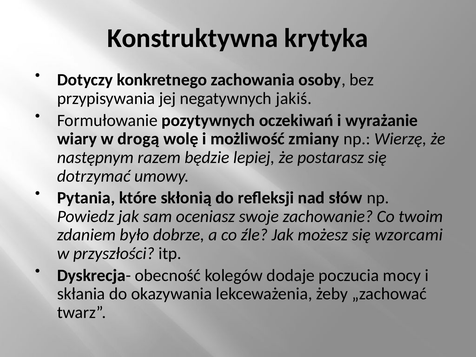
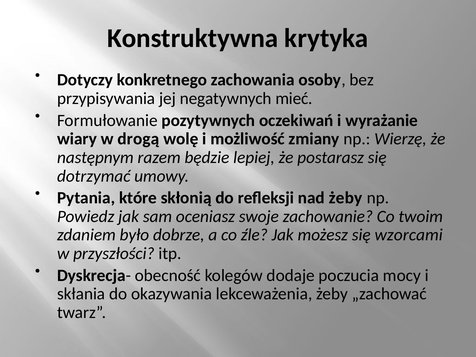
jakiś: jakiś -> mieć
nad słów: słów -> żeby
